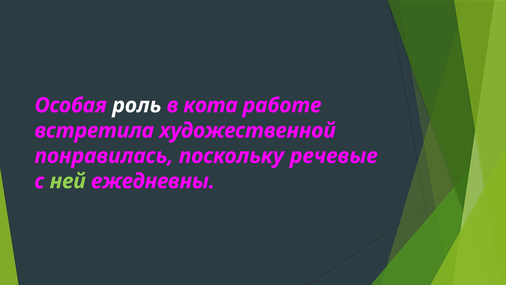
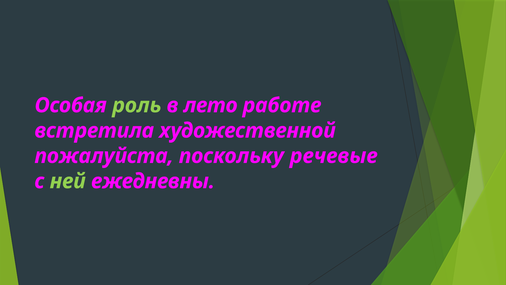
роль colour: white -> light green
кота: кота -> лето
понравилась: понравилась -> пожалуйста
